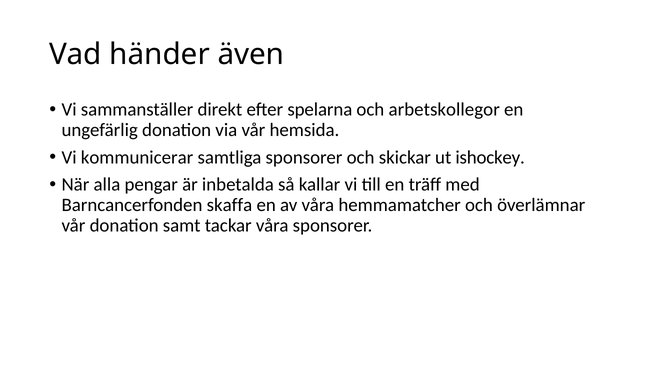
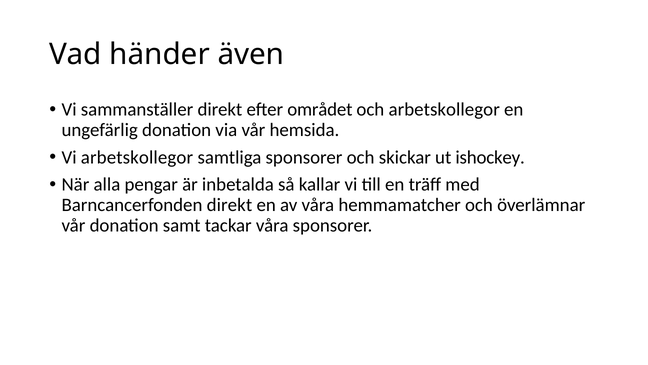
spelarna: spelarna -> området
Vi kommunicerar: kommunicerar -> arbetskollegor
Barncancerfonden skaffa: skaffa -> direkt
